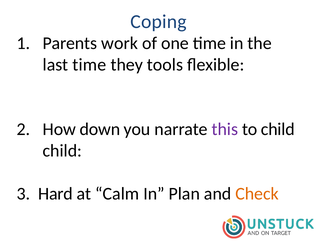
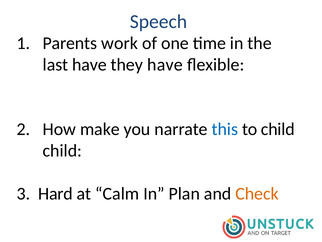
Coping: Coping -> Speech
last time: time -> have
they tools: tools -> have
down: down -> make
this colour: purple -> blue
